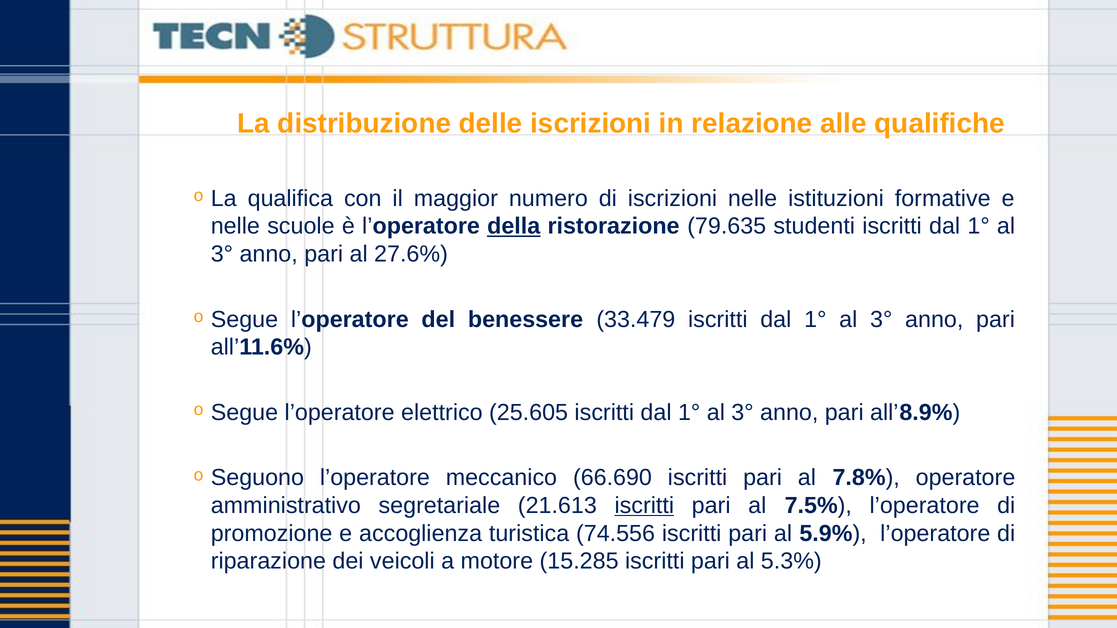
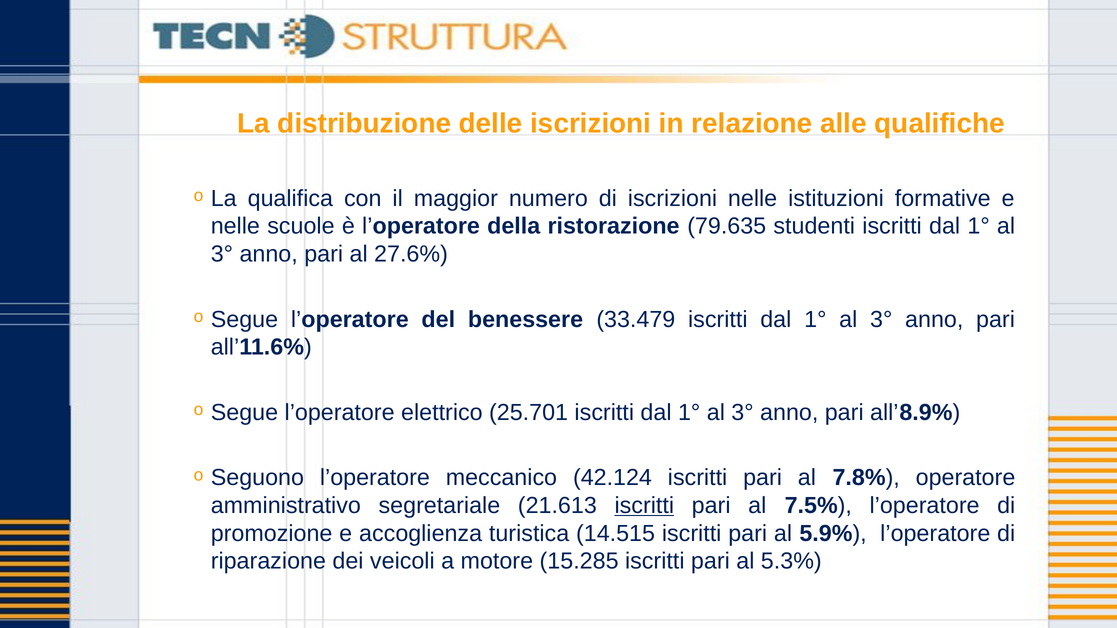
della underline: present -> none
25.605: 25.605 -> 25.701
66.690: 66.690 -> 42.124
74.556: 74.556 -> 14.515
